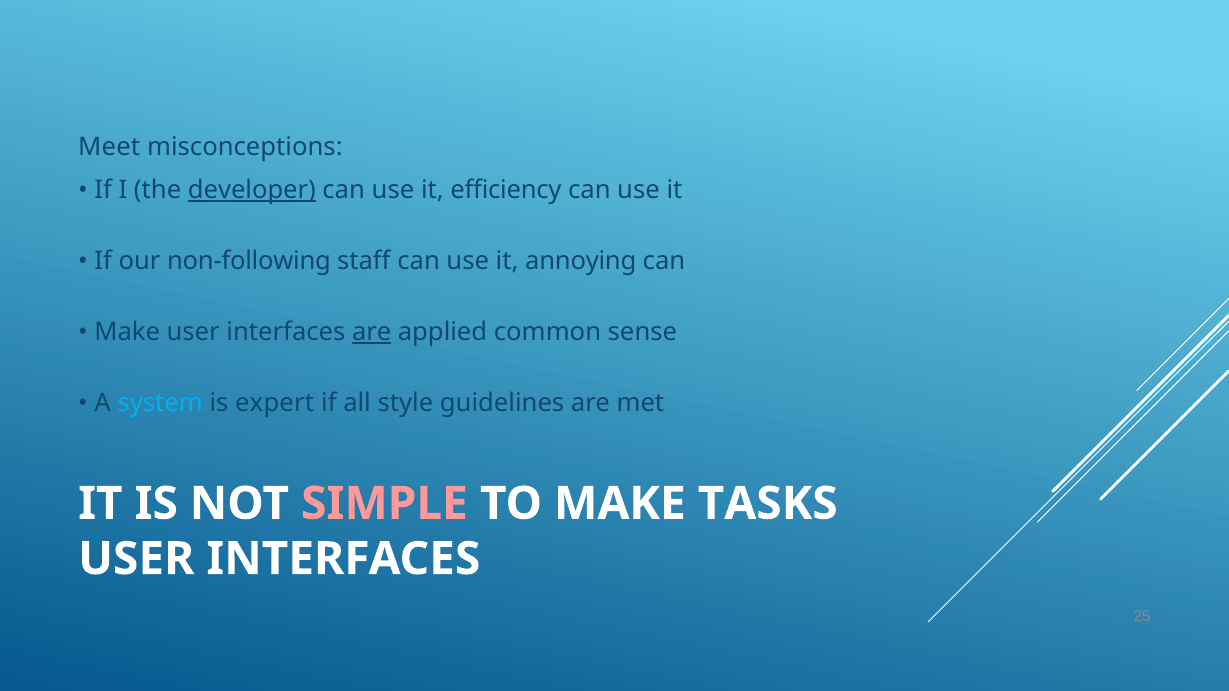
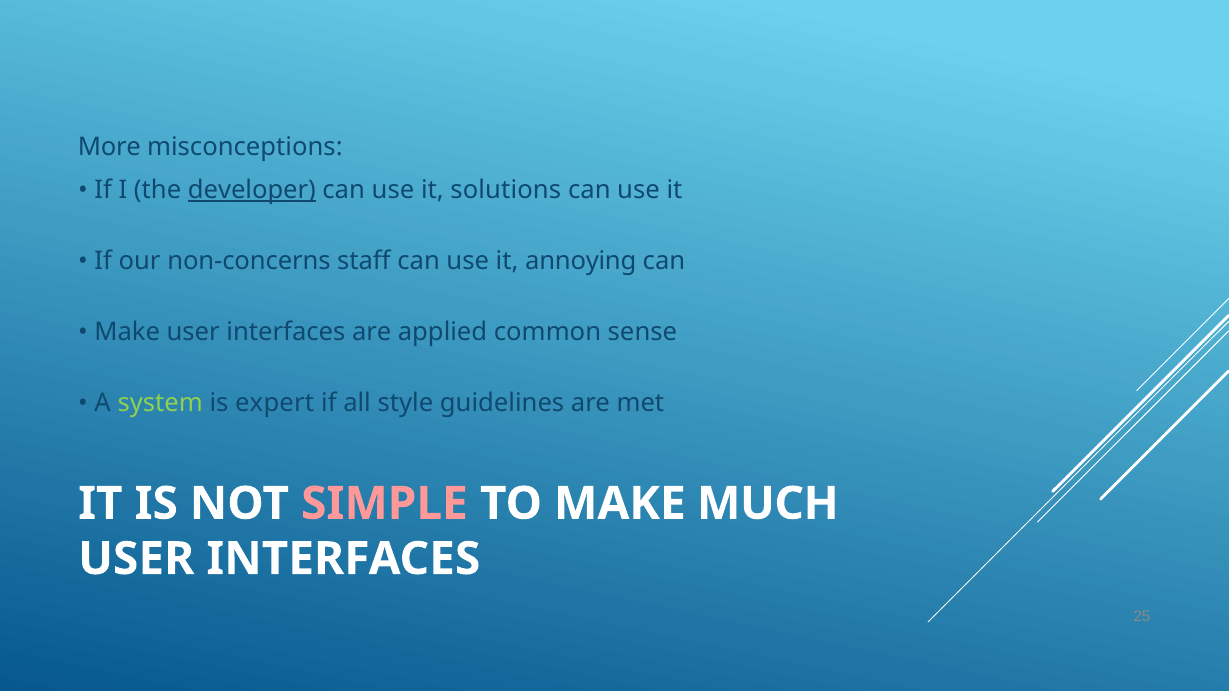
Meet: Meet -> More
efficiency: efficiency -> solutions
non-following: non-following -> non-concerns
are at (372, 332) underline: present -> none
system colour: light blue -> light green
TASKS: TASKS -> MUCH
